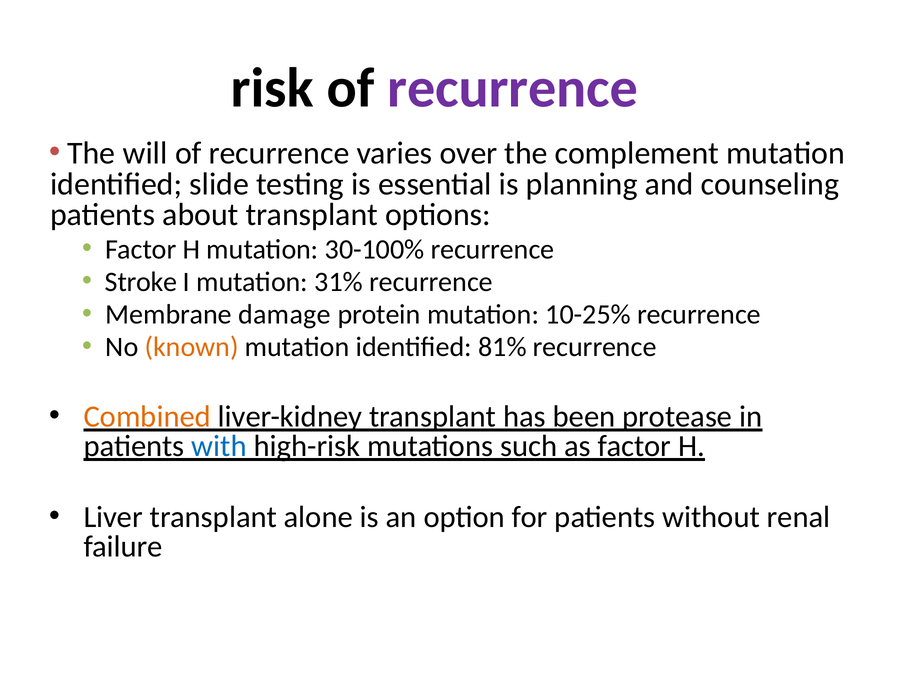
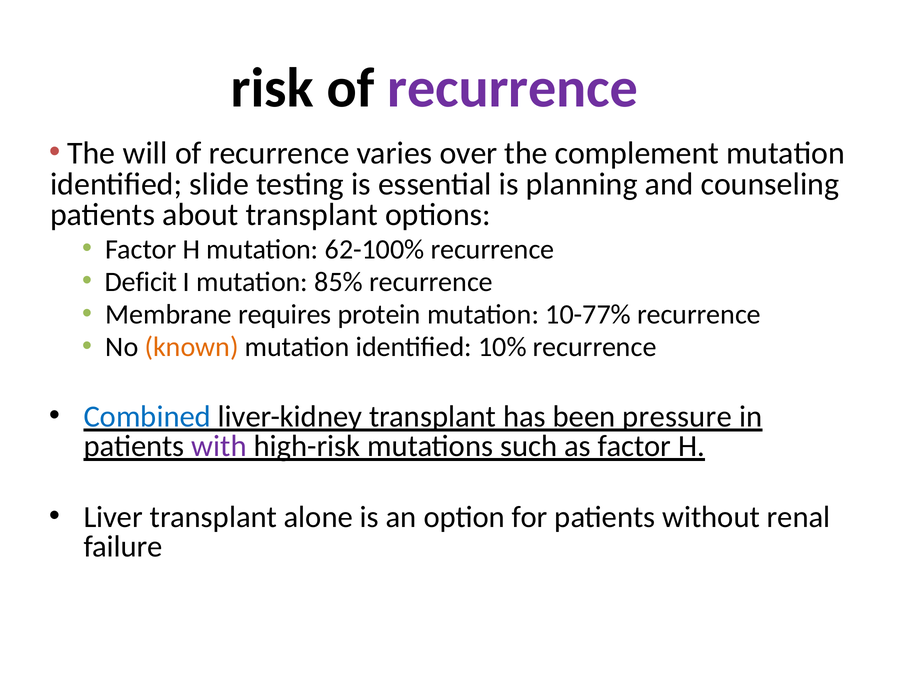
30-100%: 30-100% -> 62-100%
Stroke: Stroke -> Deficit
31%: 31% -> 85%
damage: damage -> requires
10-25%: 10-25% -> 10-77%
81%: 81% -> 10%
Combined colour: orange -> blue
protease: protease -> pressure
with colour: blue -> purple
